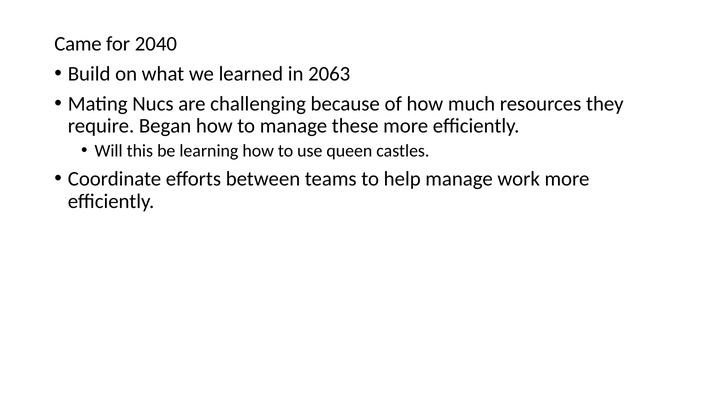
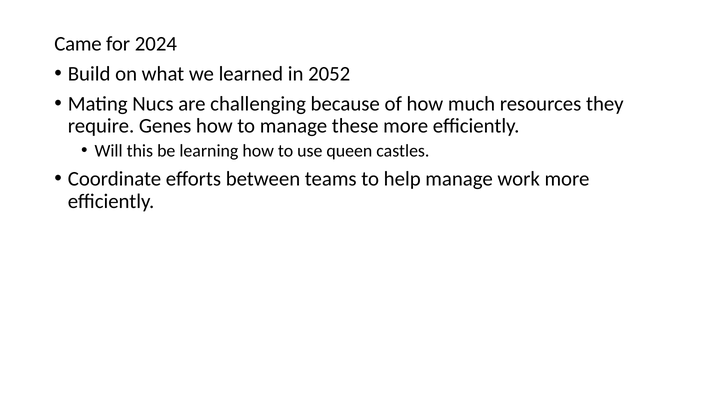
2040: 2040 -> 2024
2063: 2063 -> 2052
Began: Began -> Genes
